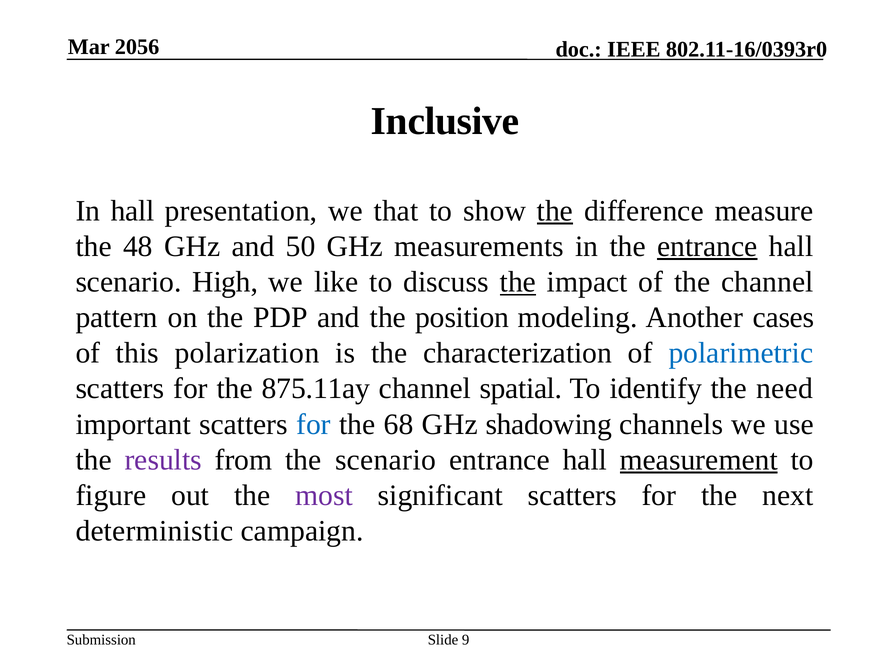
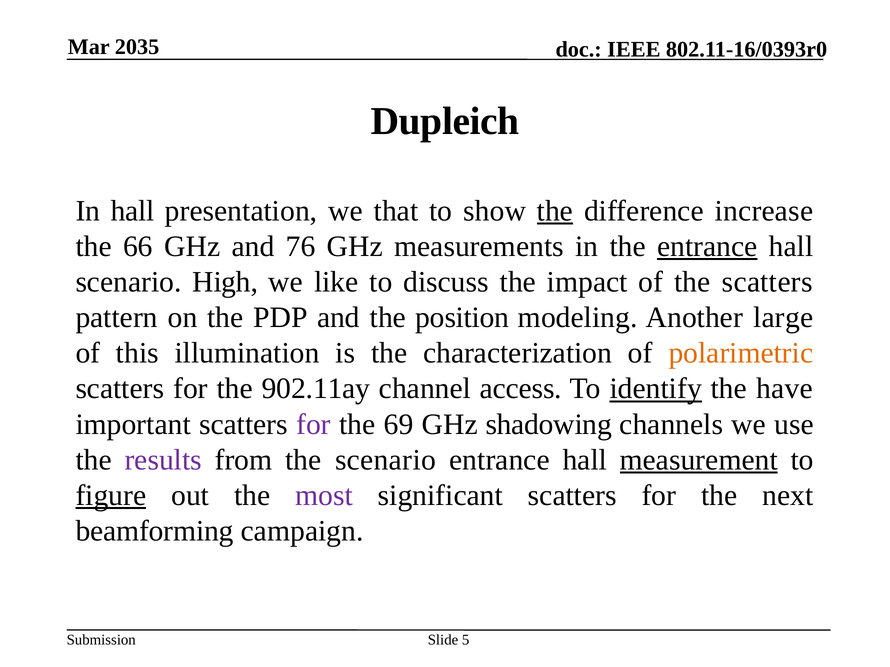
2056: 2056 -> 2035
Inclusive: Inclusive -> Dupleich
measure: measure -> increase
48: 48 -> 66
50: 50 -> 76
the at (518, 282) underline: present -> none
the channel: channel -> scatters
cases: cases -> large
polarization: polarization -> illumination
polarimetric colour: blue -> orange
875.11ay: 875.11ay -> 902.11ay
spatial: spatial -> access
identify underline: none -> present
need: need -> have
for at (313, 425) colour: blue -> purple
68: 68 -> 69
figure underline: none -> present
deterministic: deterministic -> beamforming
9: 9 -> 5
